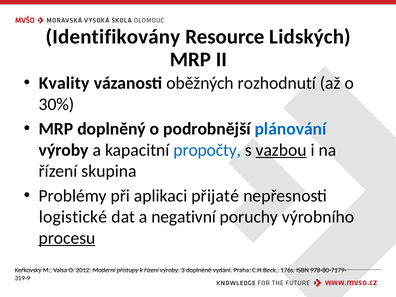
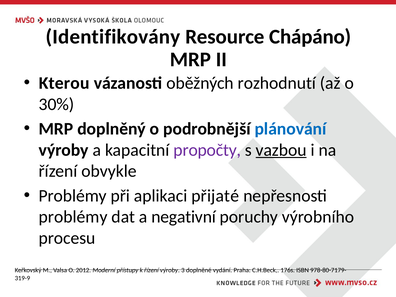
Lidských: Lidských -> Chápáno
Kvality: Kvality -> Kterou
propočty colour: blue -> purple
skupina: skupina -> obvykle
logistické at (73, 217): logistické -> problémy
procesu underline: present -> none
